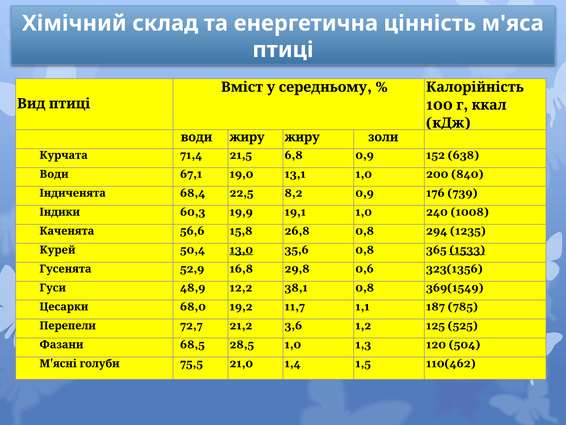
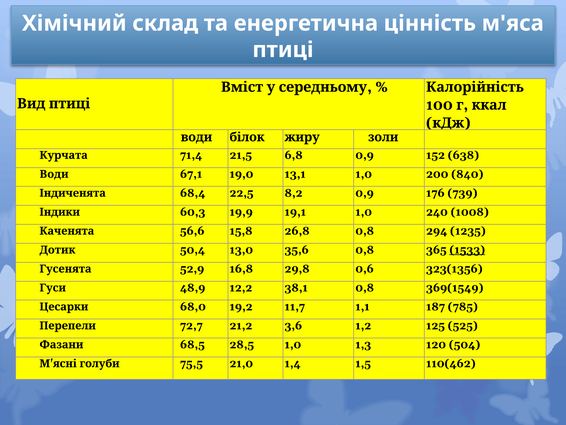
води жиру: жиру -> білок
Курей: Курей -> Дотик
13,0 underline: present -> none
